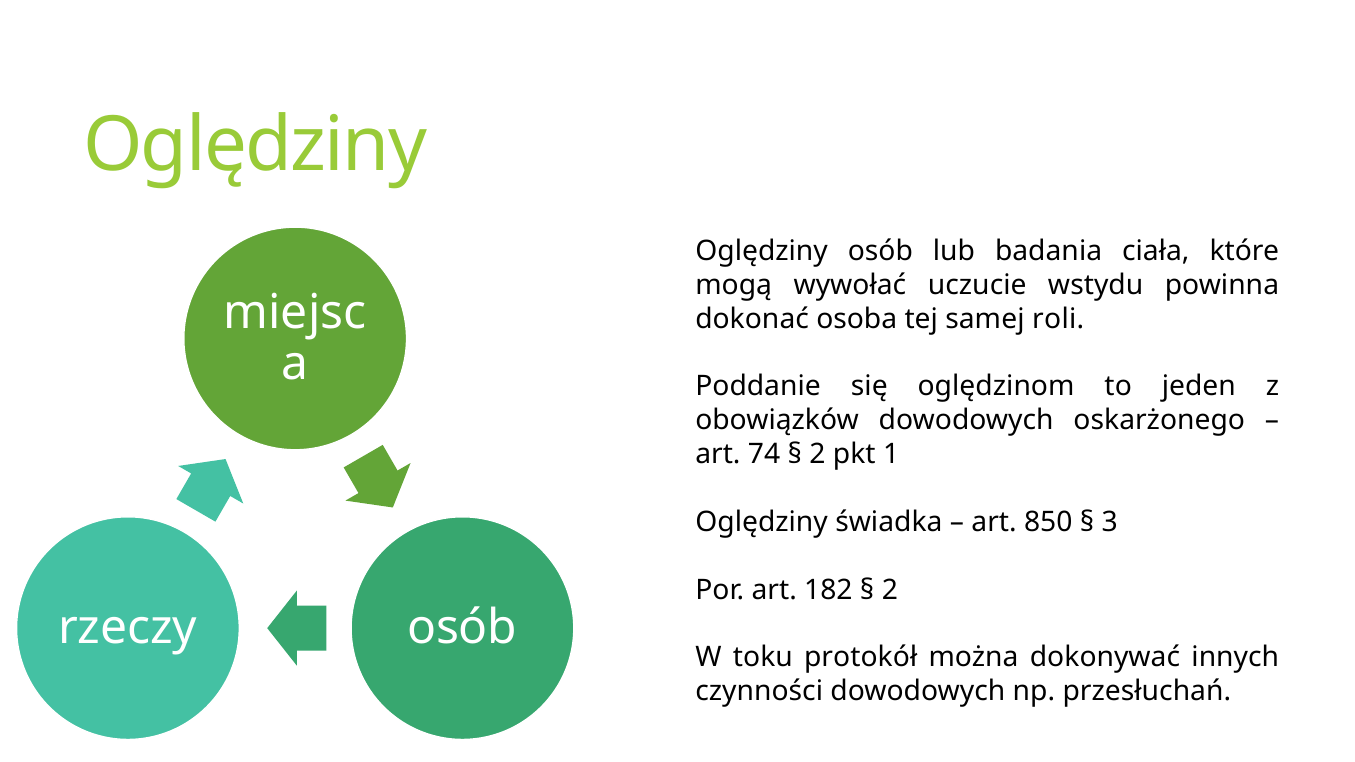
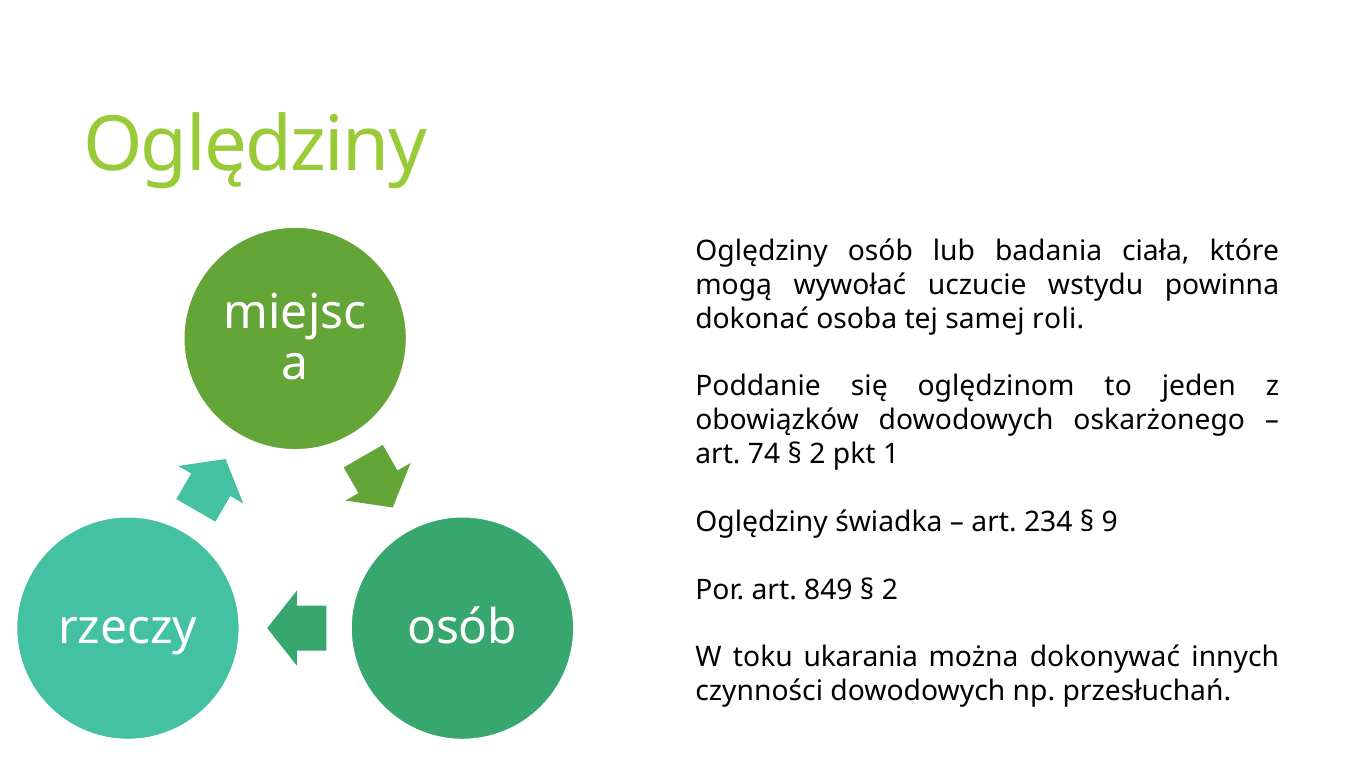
850: 850 -> 234
3: 3 -> 9
182: 182 -> 849
protokół: protokół -> ukarania
